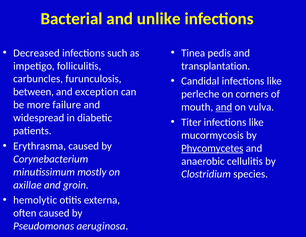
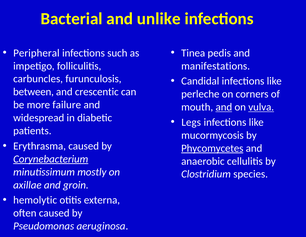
Decreased: Decreased -> Peripheral
transplantation: transplantation -> manifestations
exception: exception -> crescentic
vulva underline: none -> present
Titer: Titer -> Legs
Corynebacterium underline: none -> present
